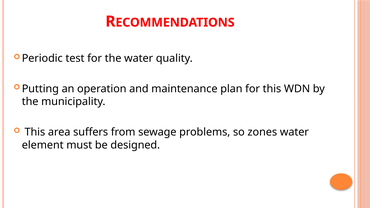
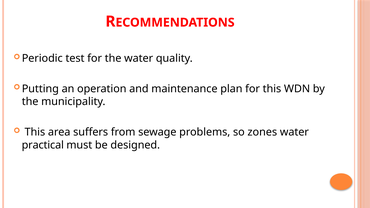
element: element -> practical
